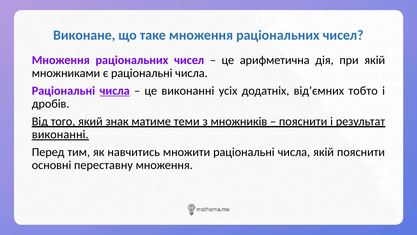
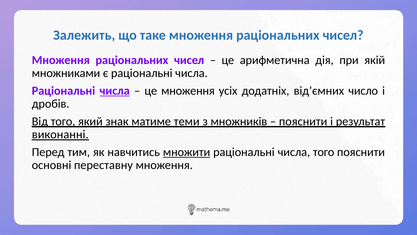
Виконане: Виконане -> Залежить
це виконанні: виконанні -> множення
тобто: тобто -> число
множити underline: none -> present
числа якій: якій -> того
